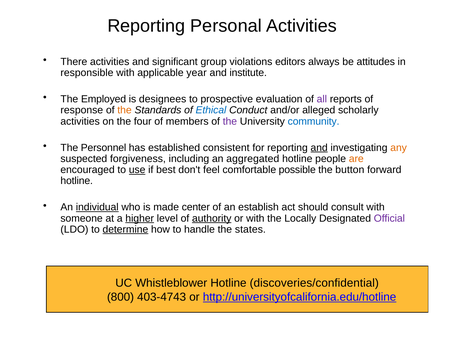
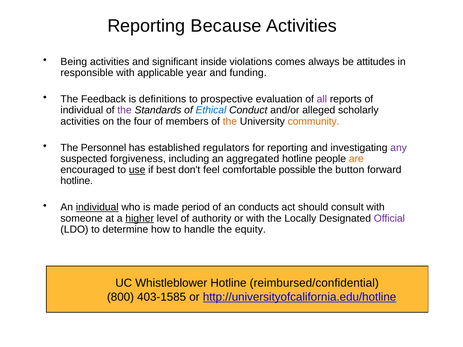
Personal: Personal -> Because
There: There -> Being
group: group -> inside
editors: editors -> comes
institute: institute -> funding
Employed: Employed -> Feedback
designees: designees -> definitions
response at (82, 110): response -> individual
the at (125, 110) colour: orange -> purple
the at (230, 121) colour: purple -> orange
community colour: blue -> orange
consistent: consistent -> regulators
and at (319, 148) underline: present -> none
any colour: orange -> purple
center: center -> period
establish: establish -> conducts
authority underline: present -> none
determine underline: present -> none
states: states -> equity
discoveries/confidential: discoveries/confidential -> reimbursed/confidential
403-4743: 403-4743 -> 403-1585
